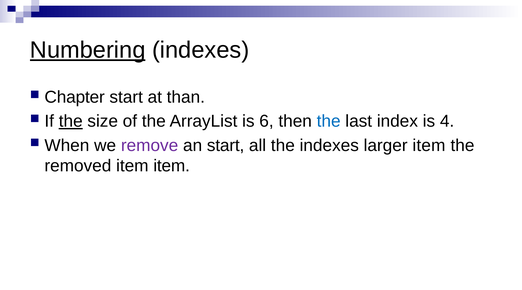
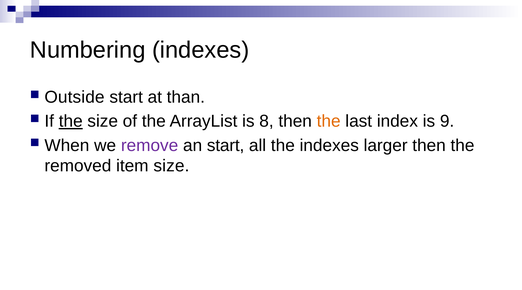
Numbering underline: present -> none
Chapter: Chapter -> Outside
6: 6 -> 8
the at (329, 121) colour: blue -> orange
4: 4 -> 9
larger item: item -> then
item item: item -> size
